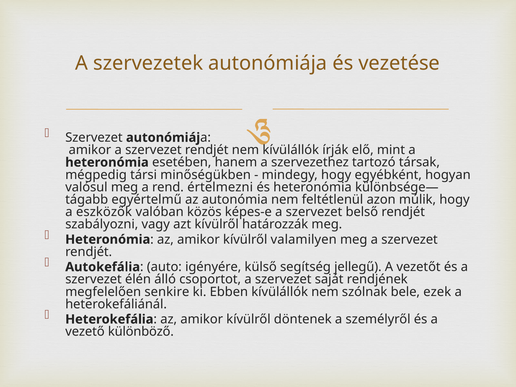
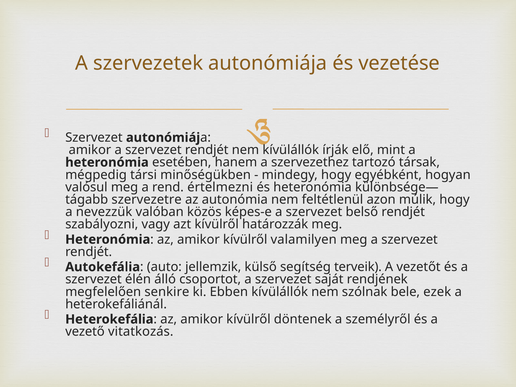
egyértelmű: egyértelmű -> szervezetre
eszközök: eszközök -> nevezzük
igényére: igényére -> jellemzik
jellegű: jellegű -> terveik
különböző: különböző -> vitatkozás
